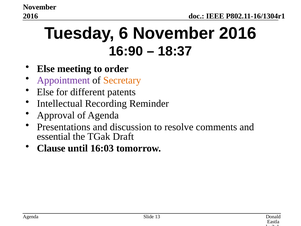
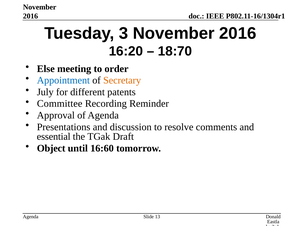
6: 6 -> 3
16:90: 16:90 -> 16:20
18:37: 18:37 -> 18:70
Appointment colour: purple -> blue
Else at (45, 92): Else -> July
Intellectual: Intellectual -> Committee
Clause: Clause -> Object
16:03: 16:03 -> 16:60
